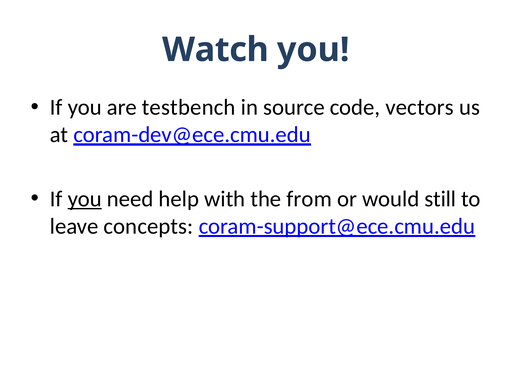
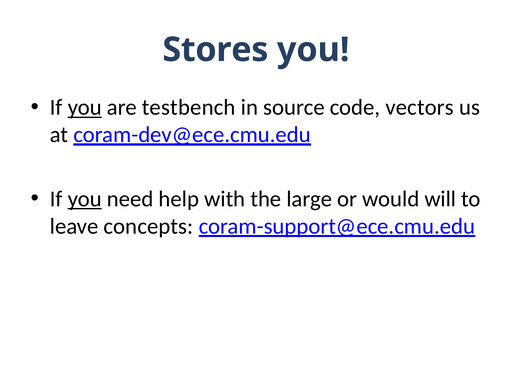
Watch: Watch -> Stores
you at (85, 107) underline: none -> present
from: from -> large
still: still -> will
